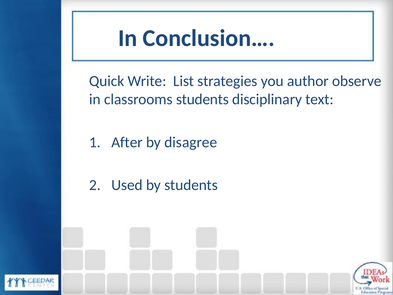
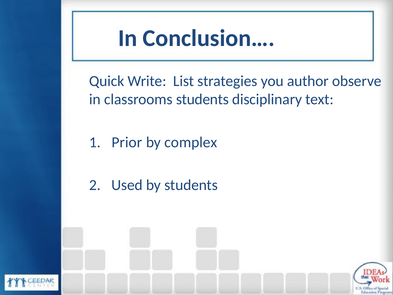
After: After -> Prior
disagree: disagree -> complex
